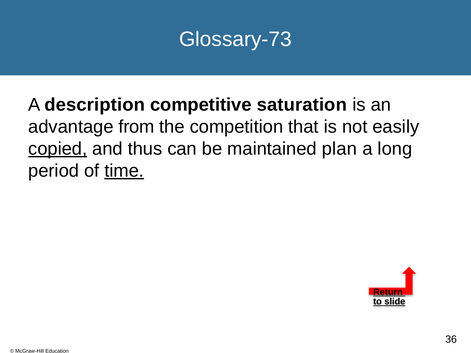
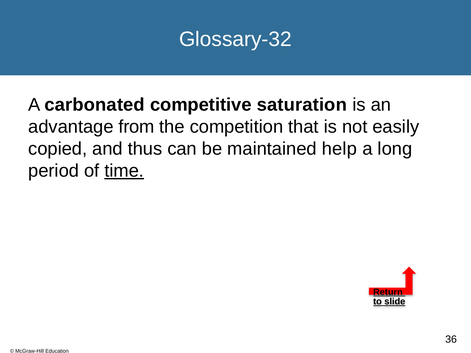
Glossary-73: Glossary-73 -> Glossary-32
description: description -> carbonated
copied underline: present -> none
plan: plan -> help
